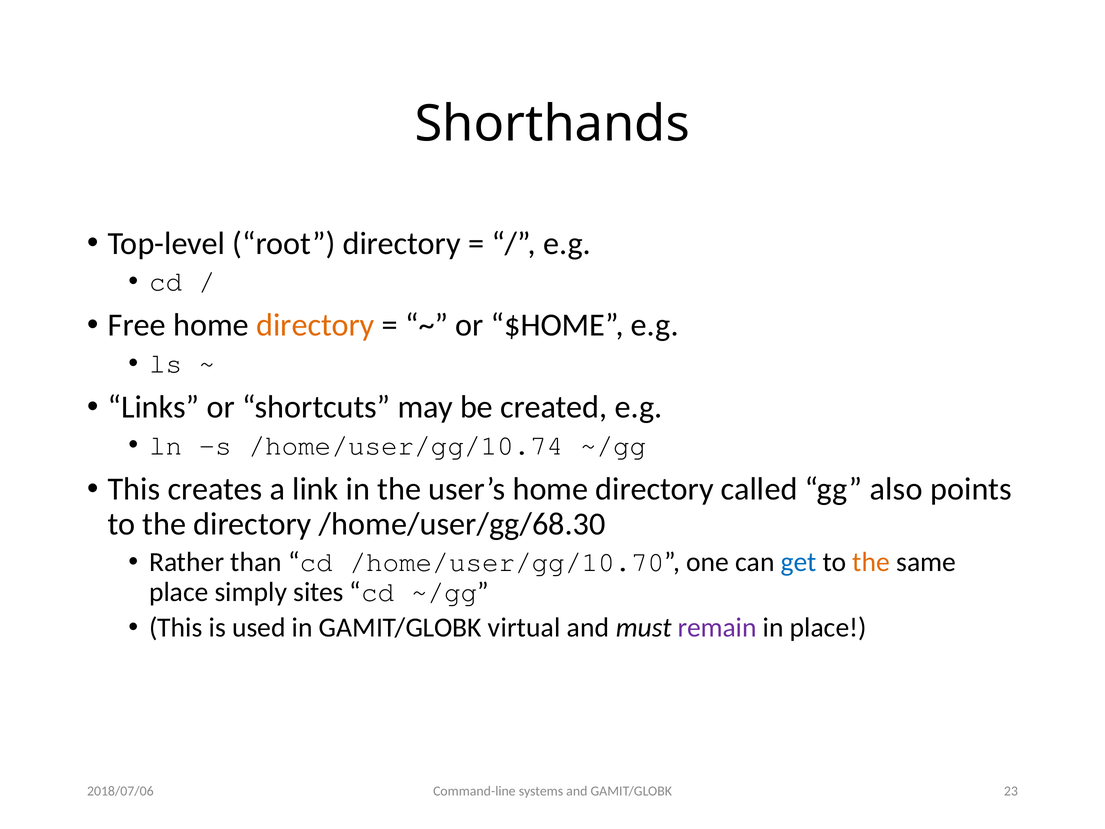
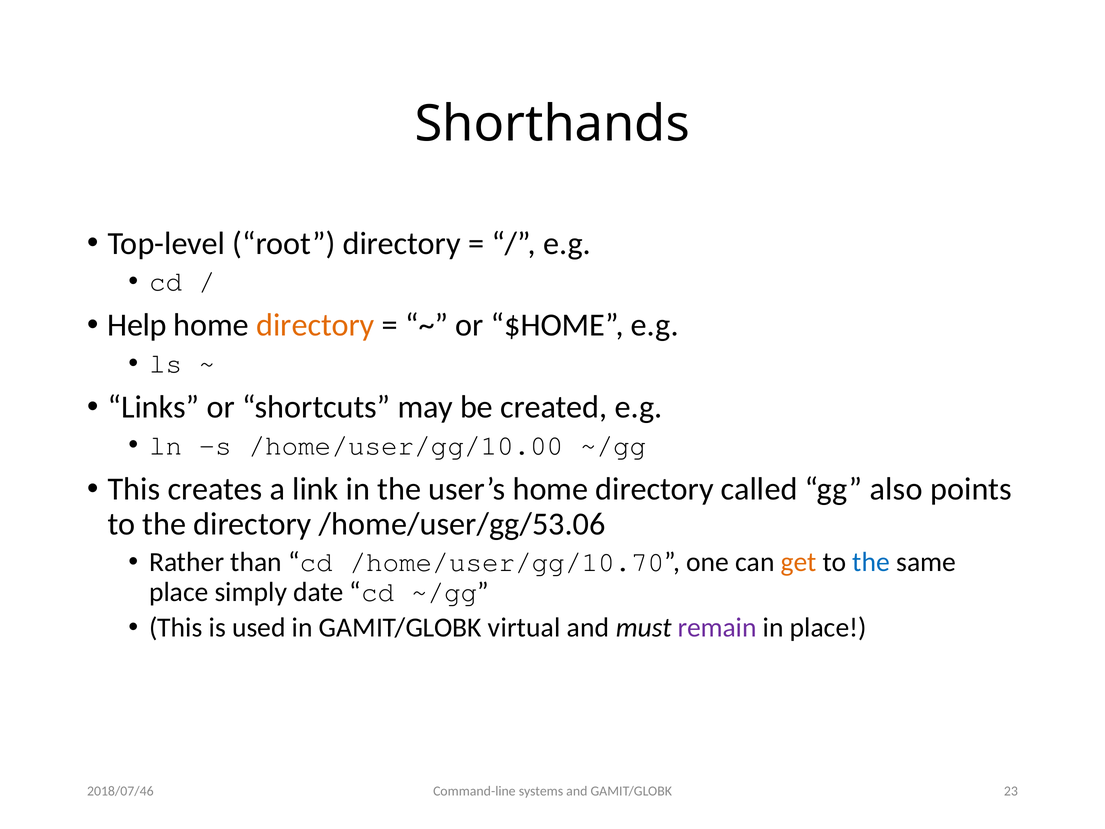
Free: Free -> Help
/home/user/gg/10.74: /home/user/gg/10.74 -> /home/user/gg/10.00
/home/user/gg/68.30: /home/user/gg/68.30 -> /home/user/gg/53.06
get colour: blue -> orange
the at (871, 562) colour: orange -> blue
sites: sites -> date
2018/07/06: 2018/07/06 -> 2018/07/46
